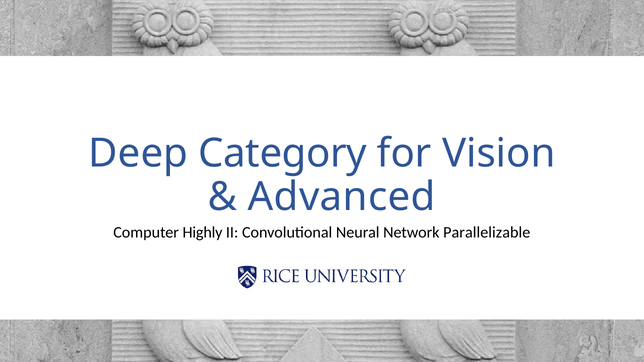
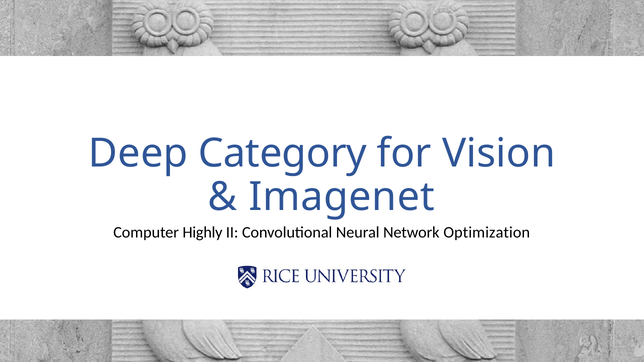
Advanced: Advanced -> Imagenet
Parallelizable: Parallelizable -> Optimization
